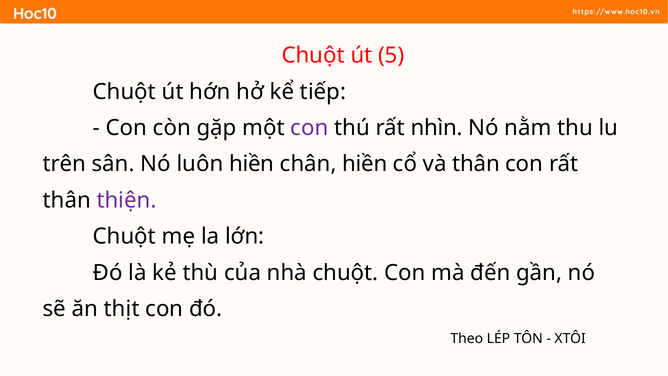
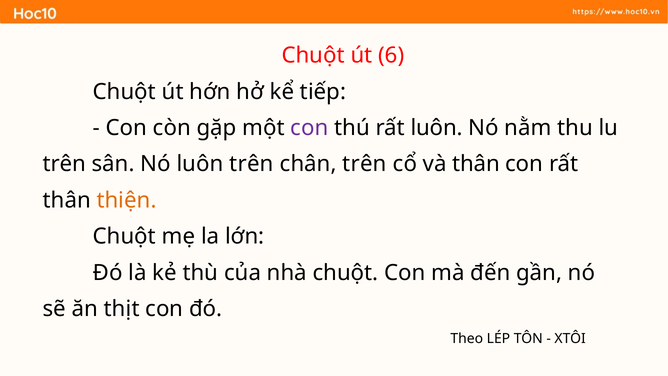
5: 5 -> 6
rất nhìn: nhìn -> luôn
luôn hiền: hiền -> trên
chân hiền: hiền -> trên
thiện colour: purple -> orange
